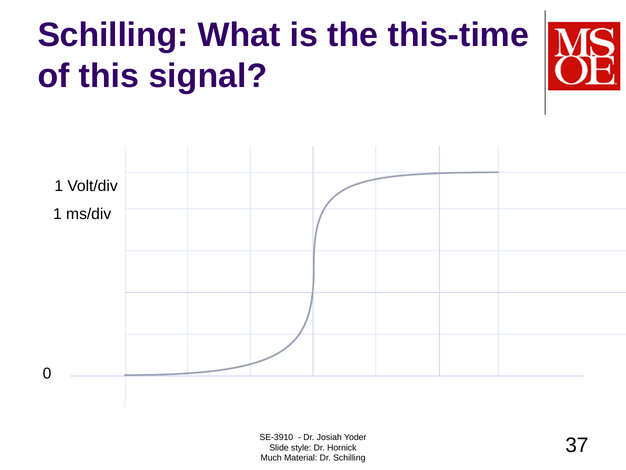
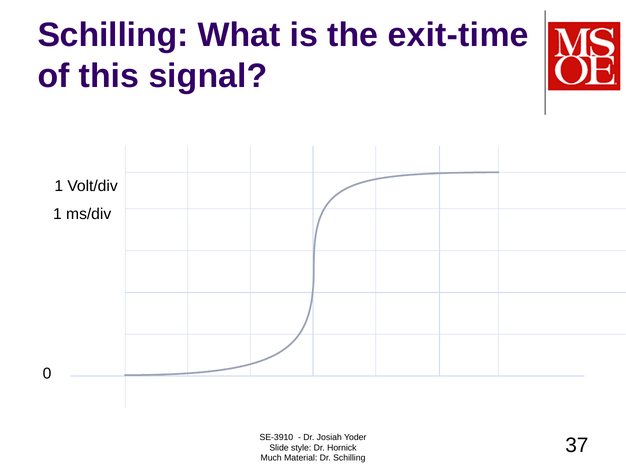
this-time: this-time -> exit-time
